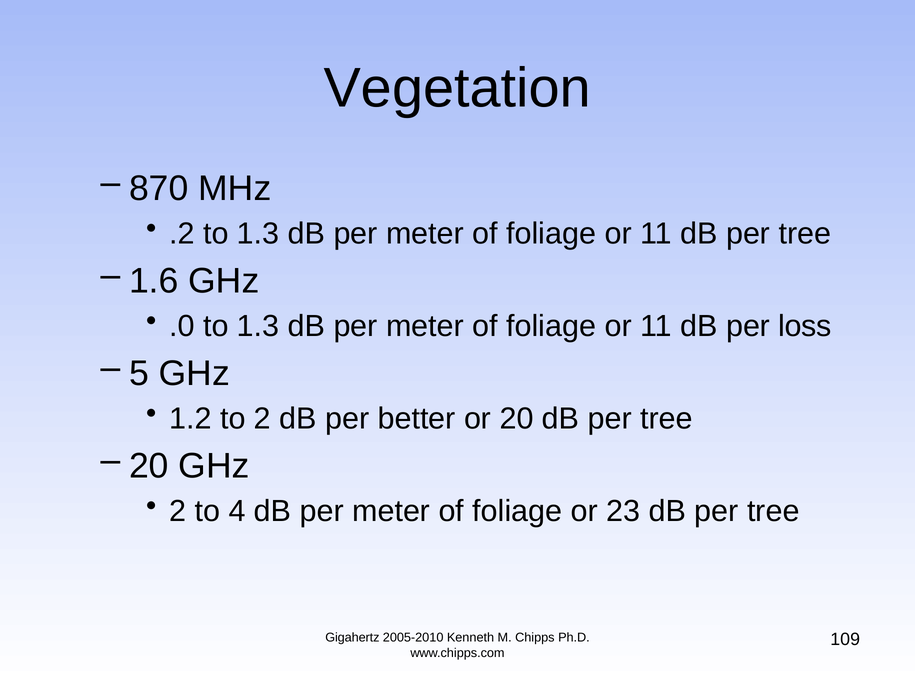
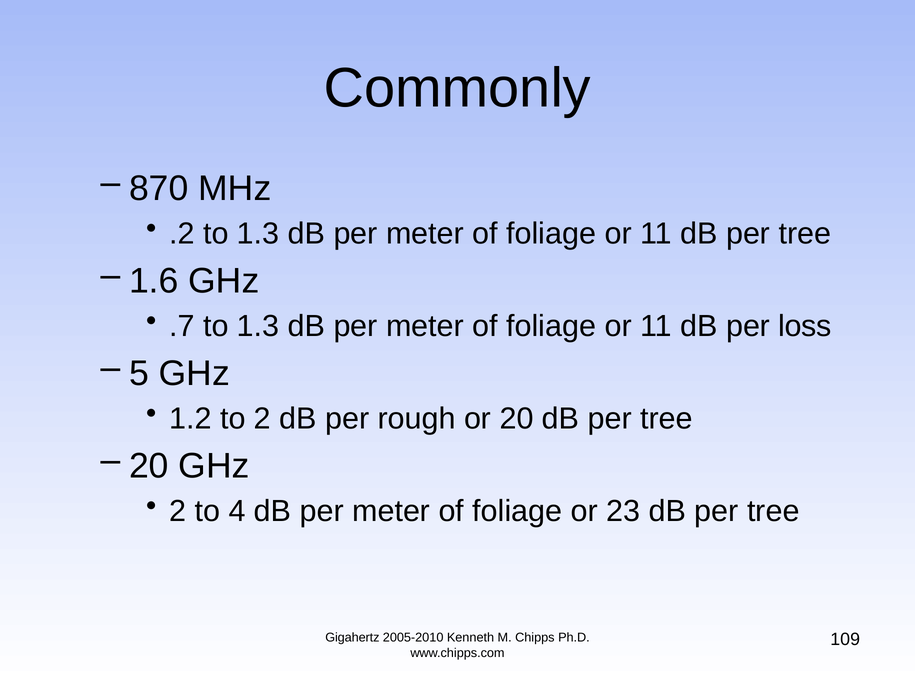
Vegetation: Vegetation -> Commonly
.0: .0 -> .7
better: better -> rough
